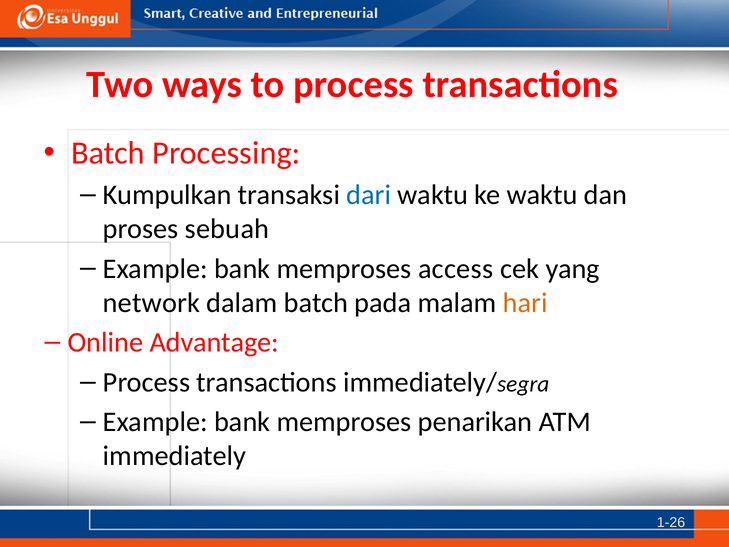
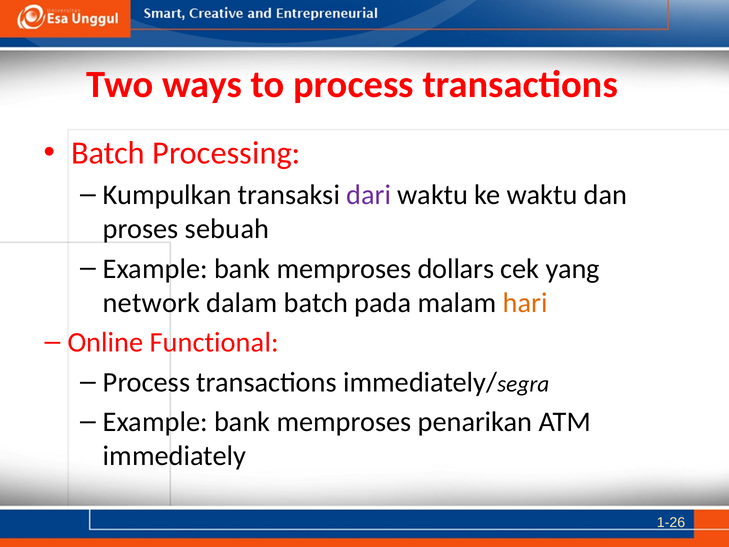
dari colour: blue -> purple
access: access -> dollars
Advantage: Advantage -> Functional
